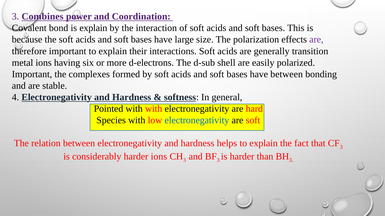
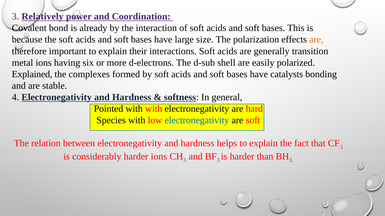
Combines: Combines -> Relatively
is explain: explain -> already
are at (316, 40) colour: purple -> orange
Important at (32, 74): Important -> Explained
have between: between -> catalysts
